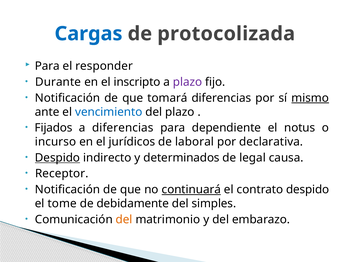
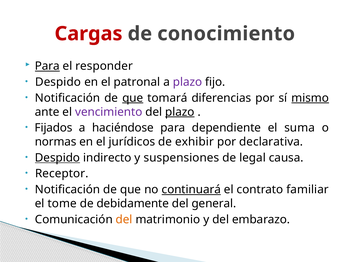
Cargas colour: blue -> red
protocolizada: protocolizada -> conocimiento
Para at (47, 66) underline: none -> present
Durante at (58, 82): Durante -> Despido
inscripto: inscripto -> patronal
que at (133, 98) underline: none -> present
vencimiento colour: blue -> purple
plazo at (180, 112) underline: none -> present
a diferencias: diferencias -> haciéndose
notus: notus -> suma
incurso: incurso -> normas
laboral: laboral -> exhibir
determinados: determinados -> suspensiones
contrato despido: despido -> familiar
simples: simples -> general
